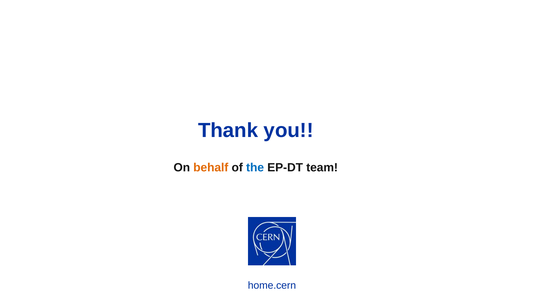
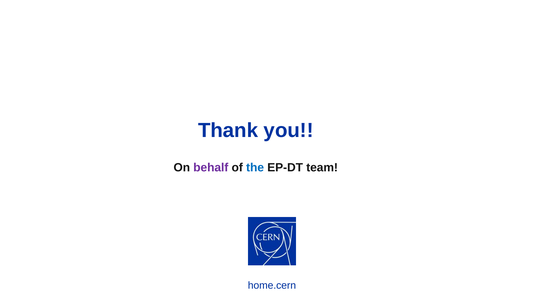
behalf colour: orange -> purple
